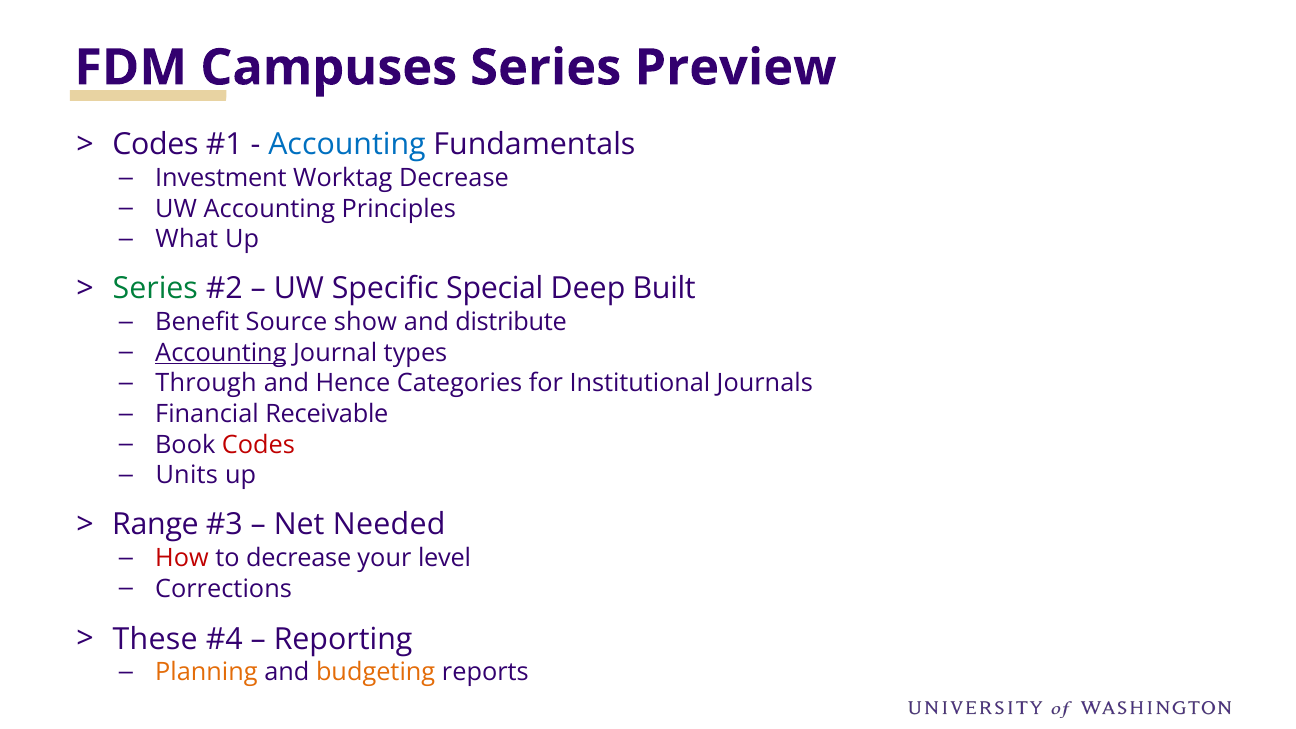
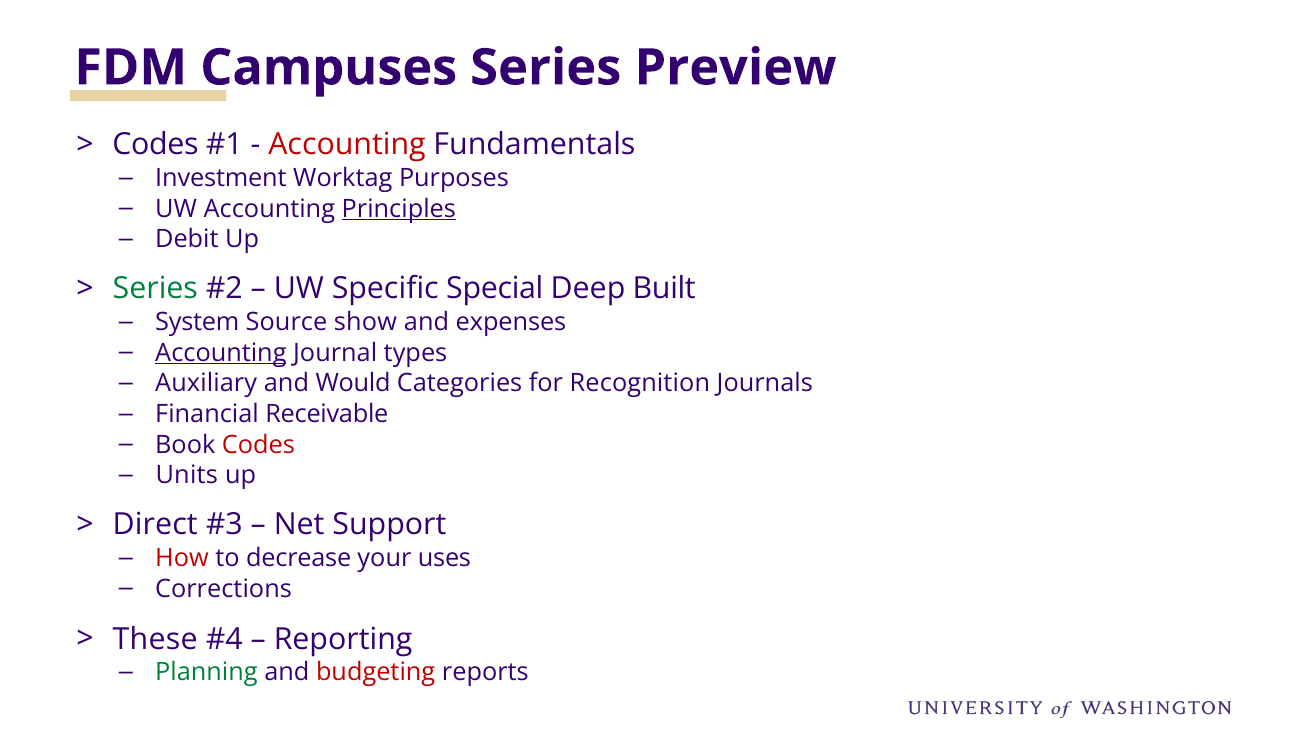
Accounting at (347, 145) colour: blue -> red
Worktag Decrease: Decrease -> Purposes
Principles underline: none -> present
What: What -> Debit
Benefit: Benefit -> System
distribute: distribute -> expenses
Through: Through -> Auxiliary
Hence: Hence -> Would
Institutional: Institutional -> Recognition
Range: Range -> Direct
Needed: Needed -> Support
level: level -> uses
Planning colour: orange -> green
budgeting colour: orange -> red
